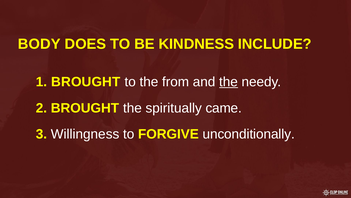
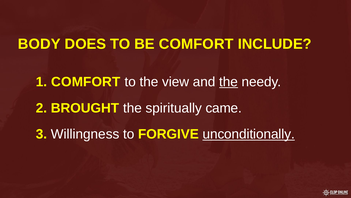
BE KINDNESS: KINDNESS -> COMFORT
1 BROUGHT: BROUGHT -> COMFORT
from: from -> view
unconditionally underline: none -> present
